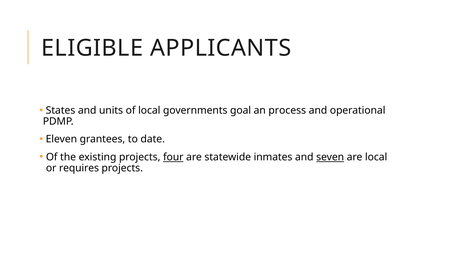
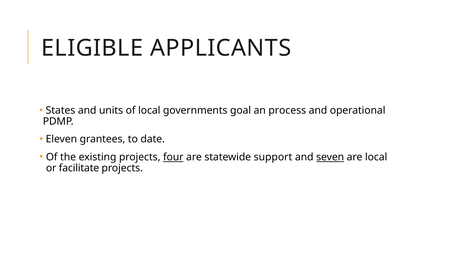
inmates: inmates -> support
requires: requires -> facilitate
